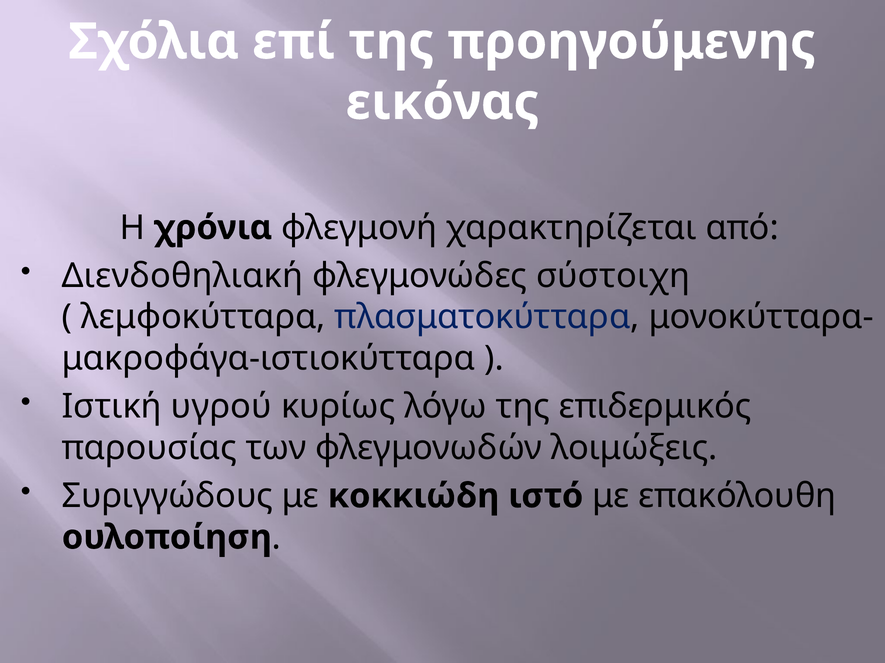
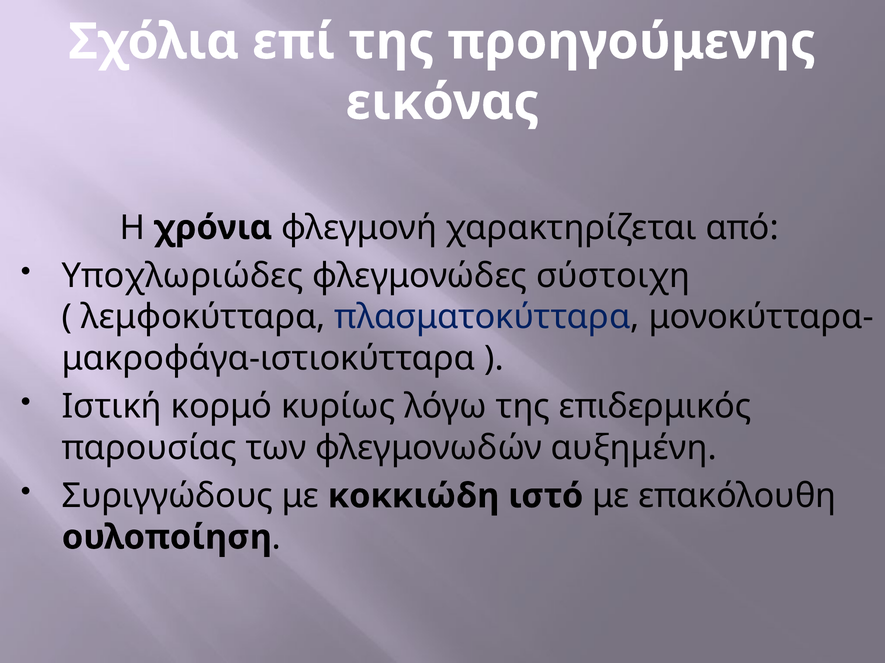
Διενδοθηλιακή: Διενδοθηλιακή -> Υποχλωριώδες
υγρού: υγρού -> κορμό
λοιμώξεις: λοιμώξεις -> αυξημένη
